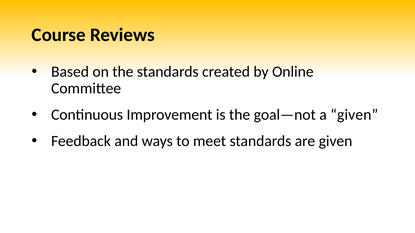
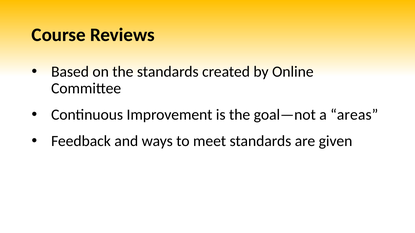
a given: given -> areas
